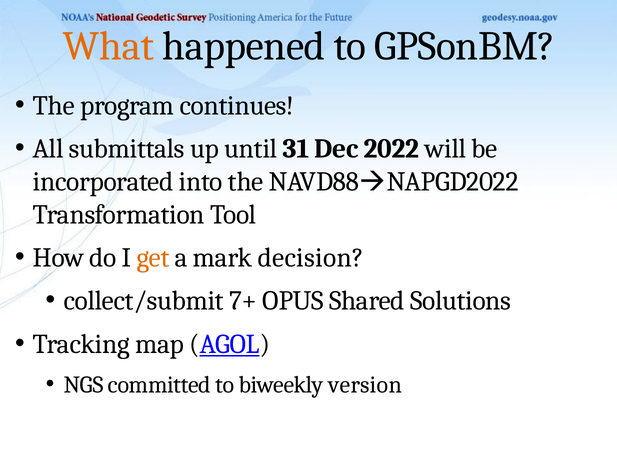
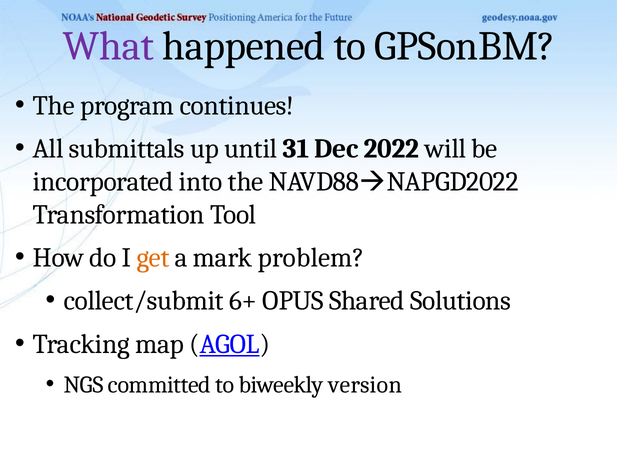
What colour: orange -> purple
decision: decision -> problem
7+: 7+ -> 6+
